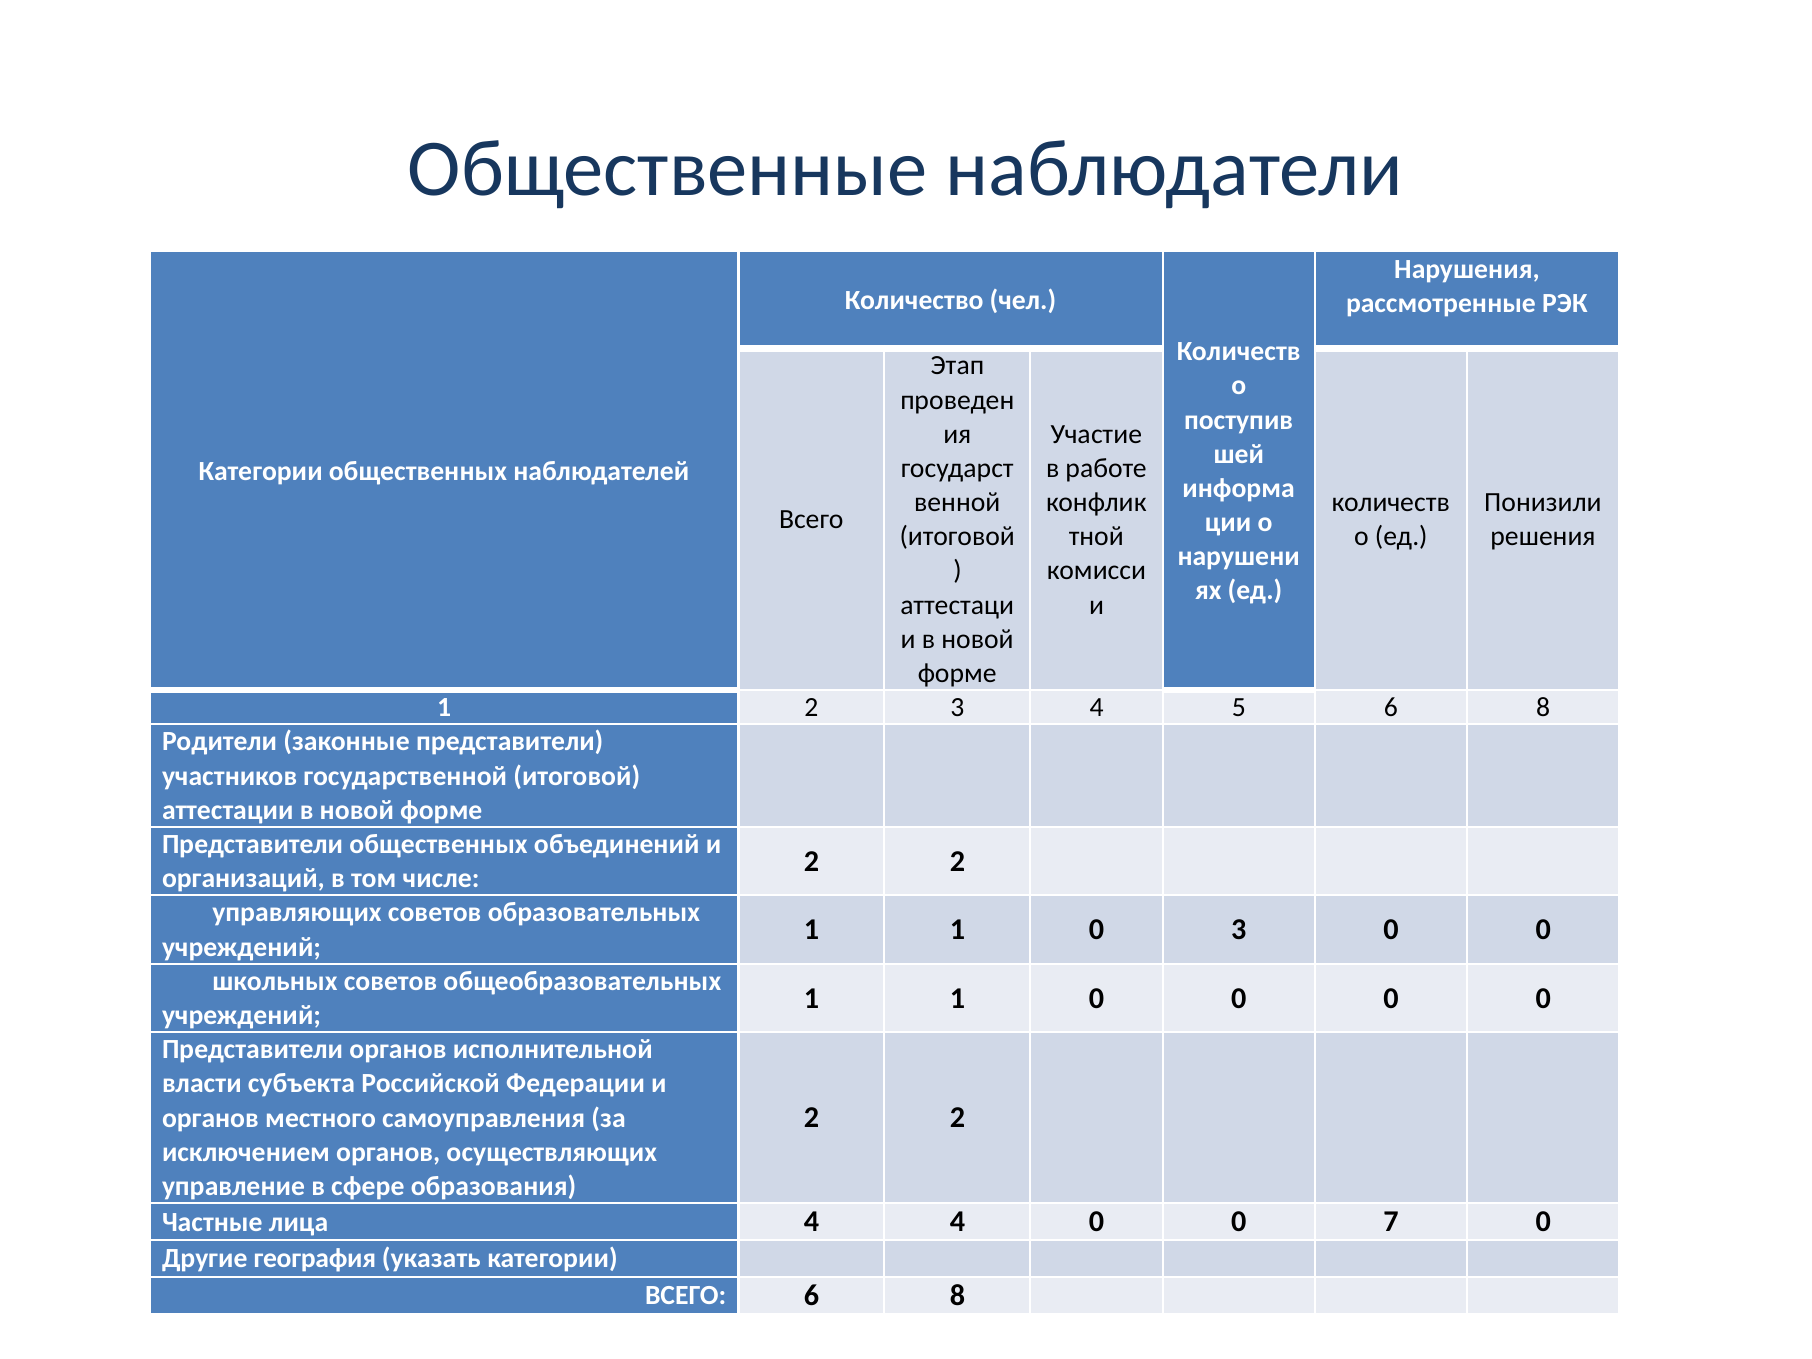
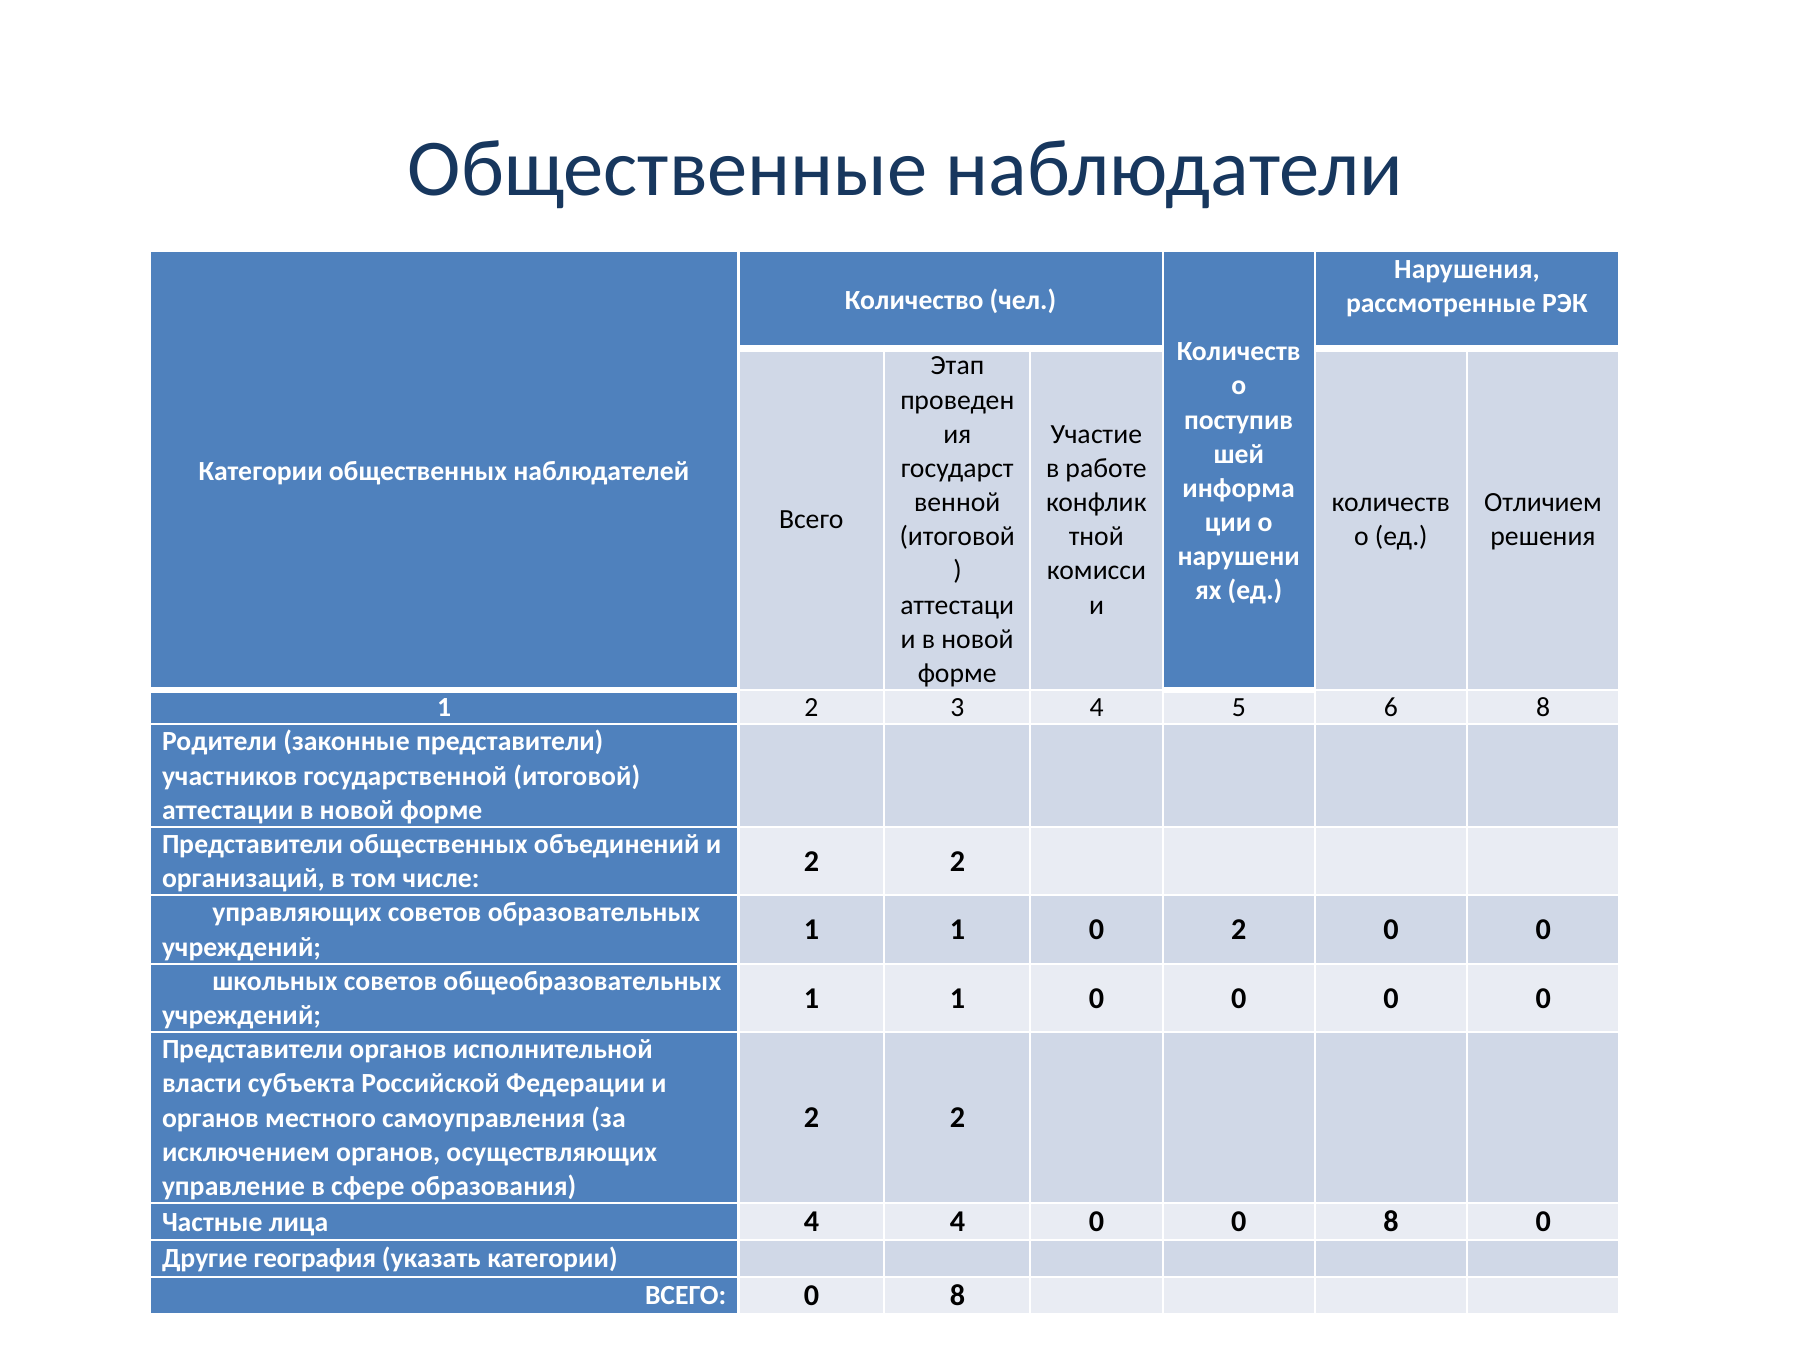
Понизили: Понизили -> Отличием
0 3: 3 -> 2
0 0 7: 7 -> 8
ВСЕГО 6: 6 -> 0
